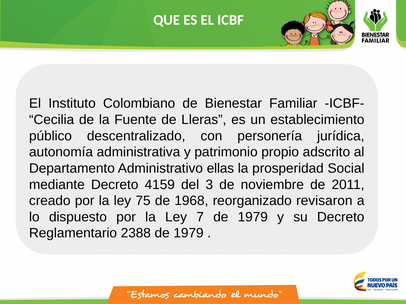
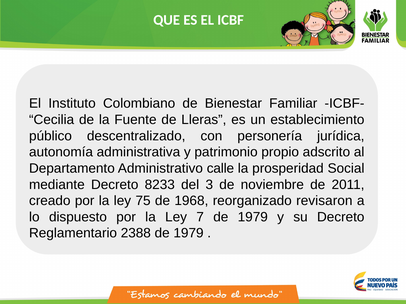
ellas: ellas -> calle
4159: 4159 -> 8233
